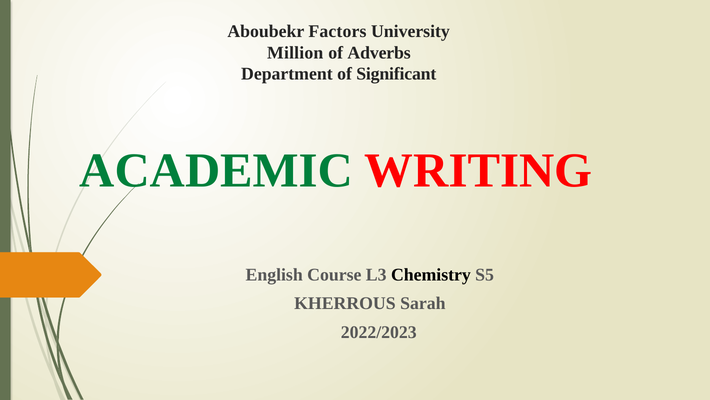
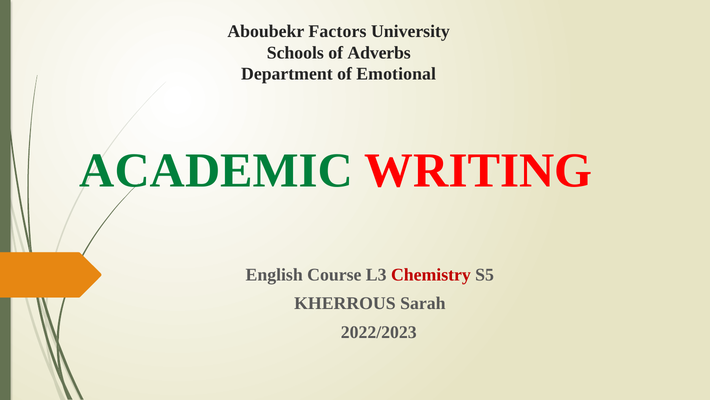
Million: Million -> Schools
Significant: Significant -> Emotional
Chemistry colour: black -> red
